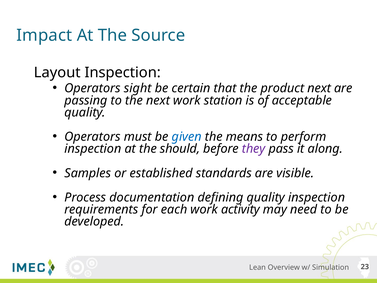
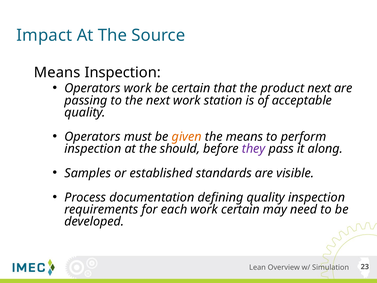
Layout at (57, 73): Layout -> Means
Operators sight: sight -> work
given colour: blue -> orange
work activity: activity -> certain
